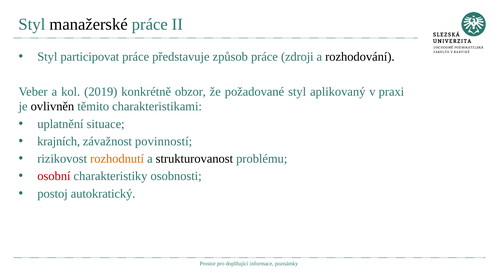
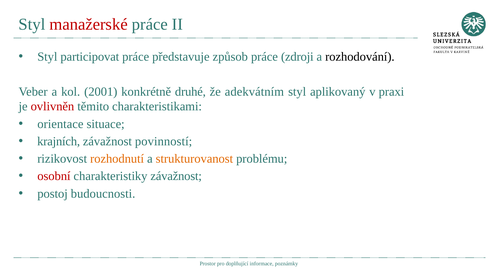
manažerské colour: black -> red
2019: 2019 -> 2001
obzor: obzor -> druhé
požadované: požadované -> adekvátním
ovlivněn colour: black -> red
uplatnění: uplatnění -> orientace
strukturovanost colour: black -> orange
charakteristiky osobnosti: osobnosti -> závažnost
autokratický: autokratický -> budoucnosti
